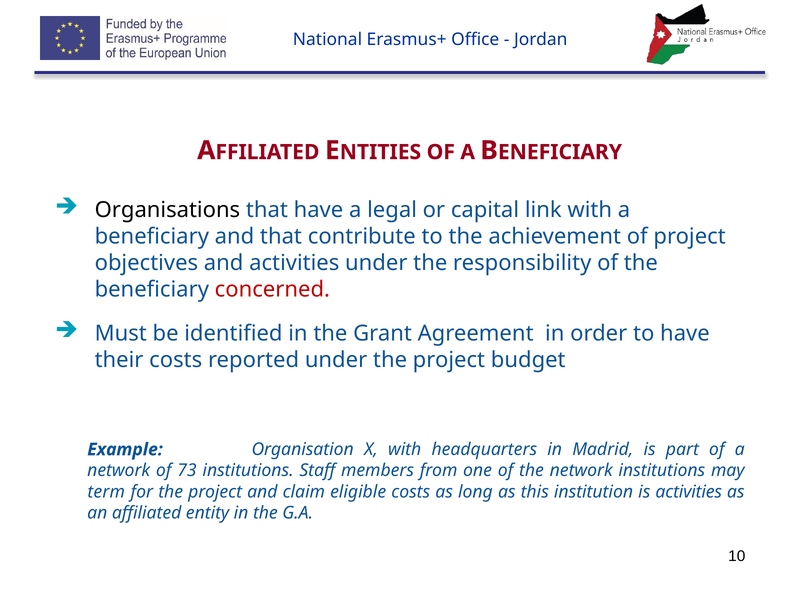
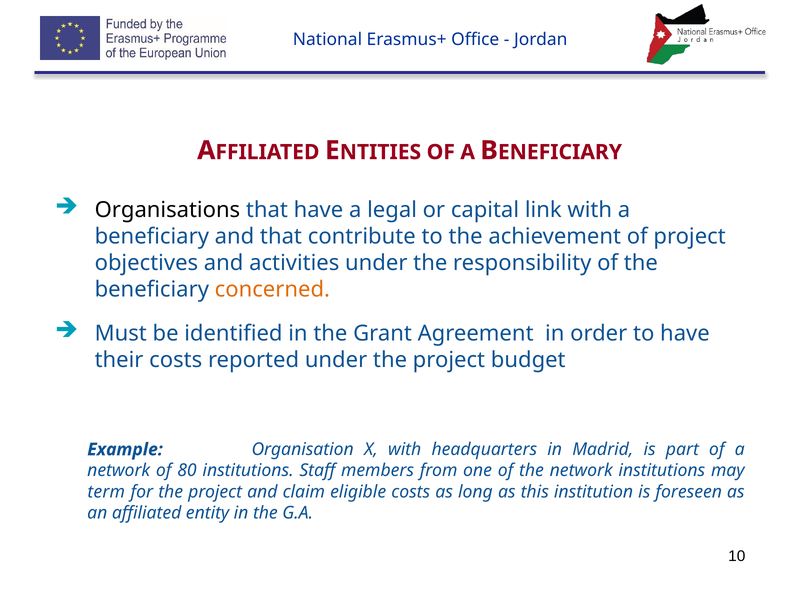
concerned colour: red -> orange
73: 73 -> 80
is activities: activities -> foreseen
